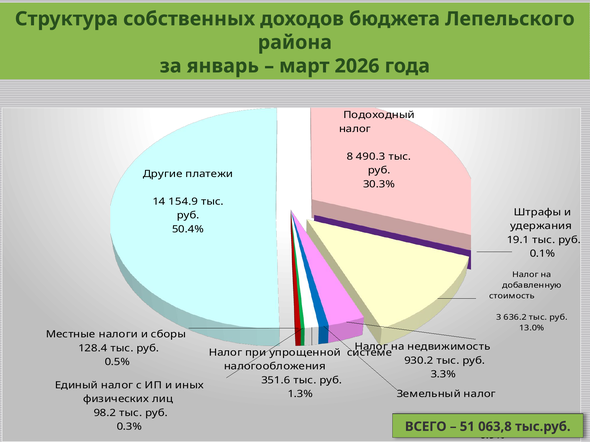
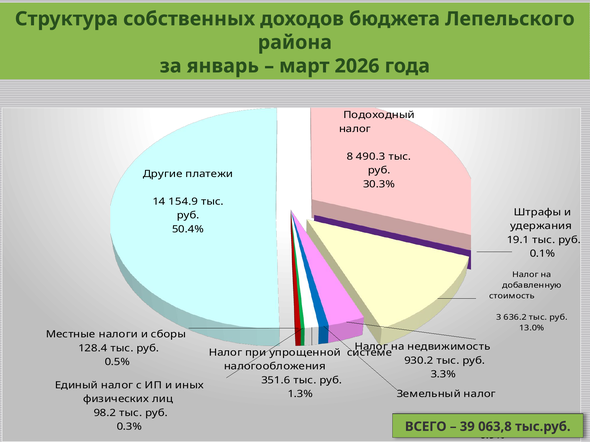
51: 51 -> 39
